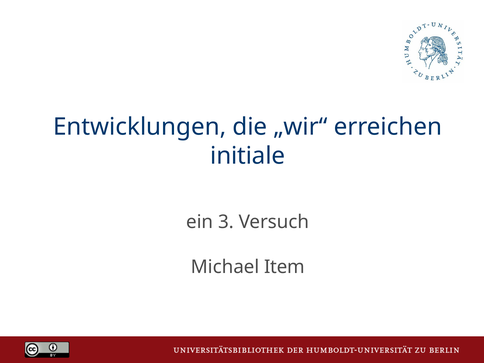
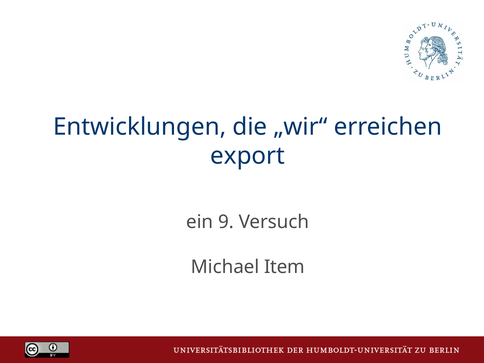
initiale: initiale -> export
3: 3 -> 9
